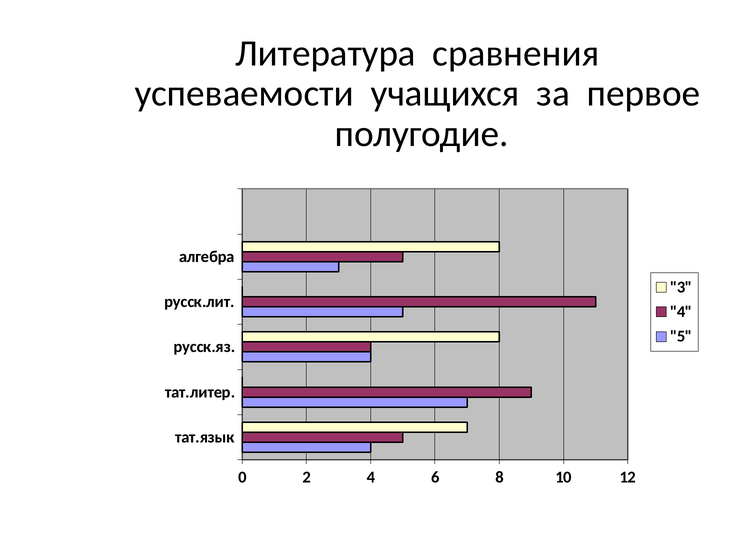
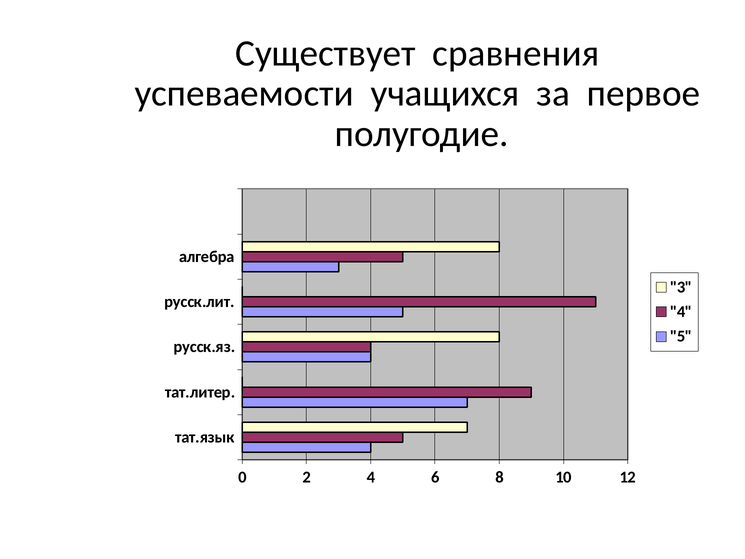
Литература: Литература -> Существует
